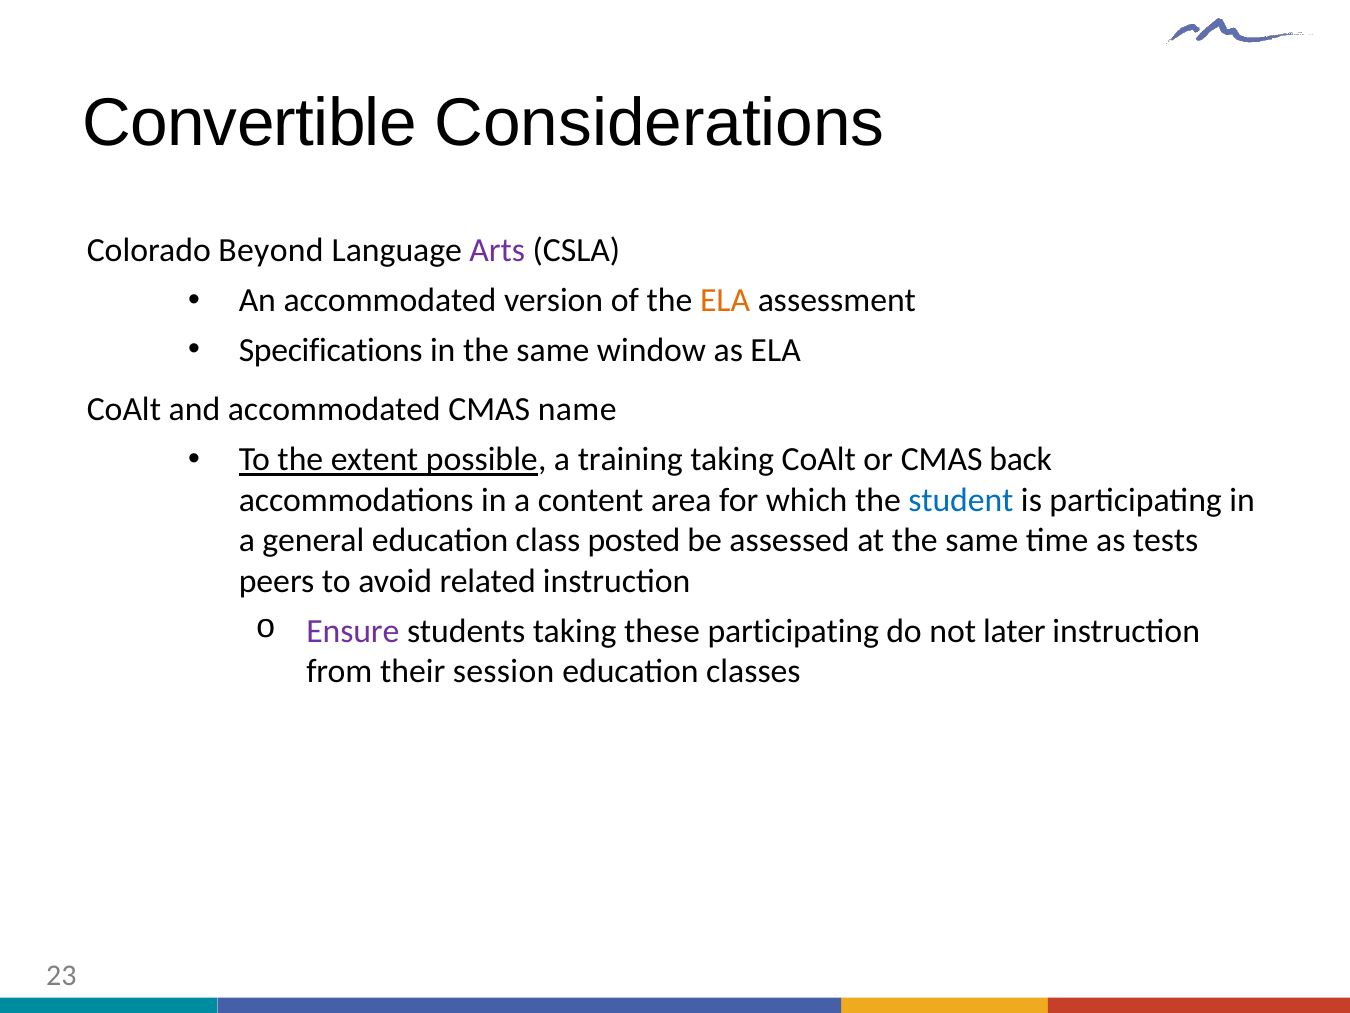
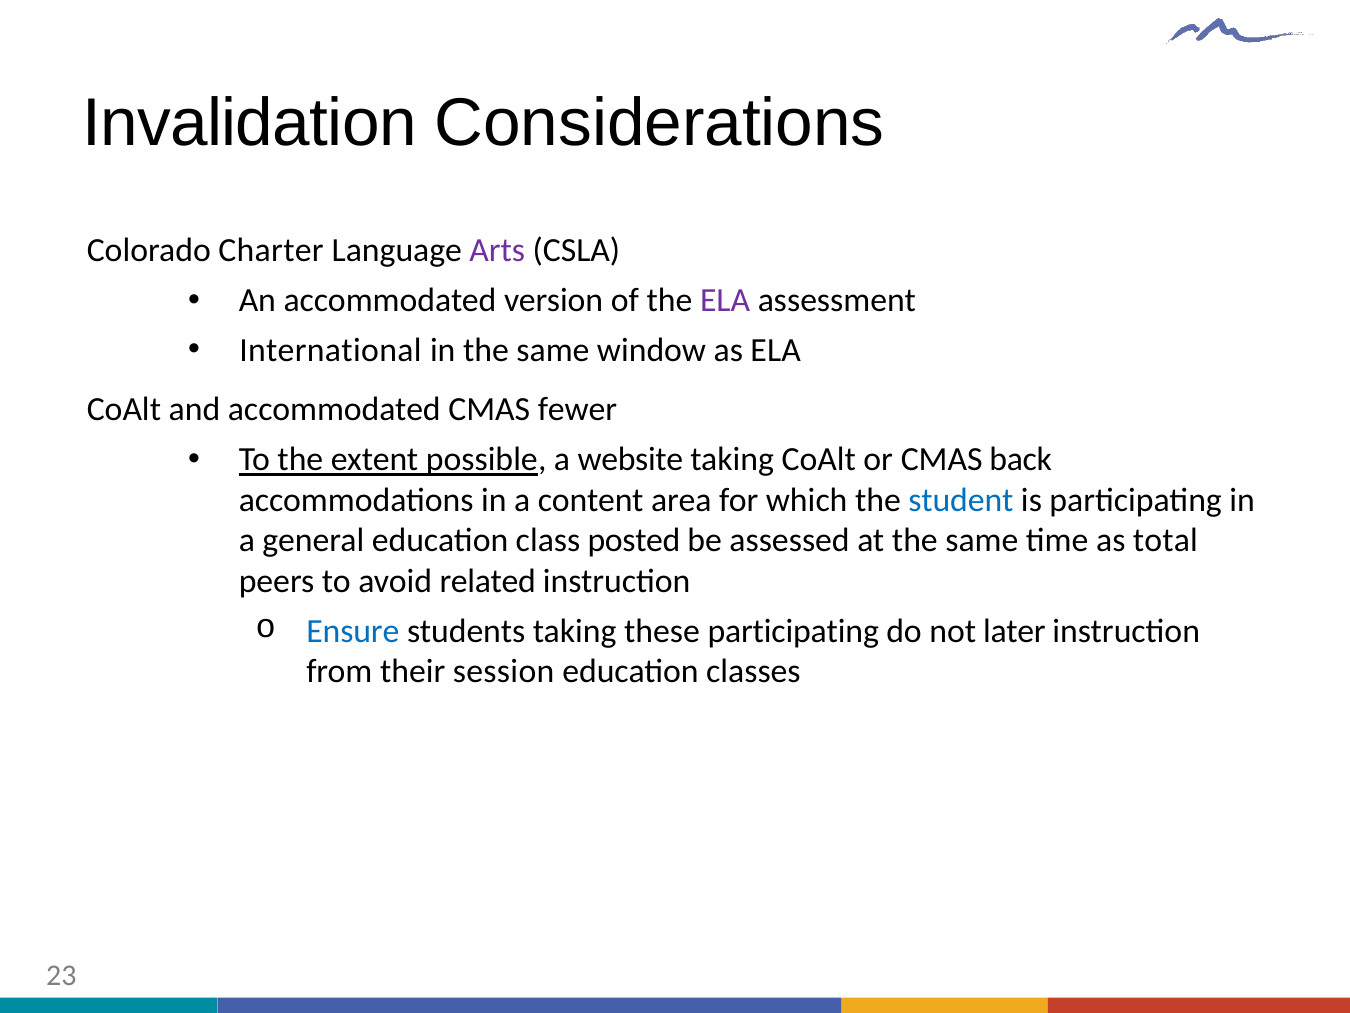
Convertible: Convertible -> Invalidation
Beyond: Beyond -> Charter
ELA at (725, 301) colour: orange -> purple
Specifications: Specifications -> International
name: name -> fewer
training: training -> website
tests: tests -> total
Ensure colour: purple -> blue
